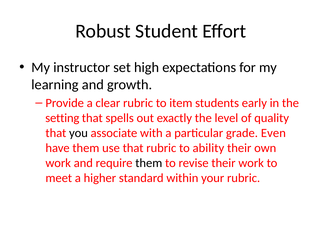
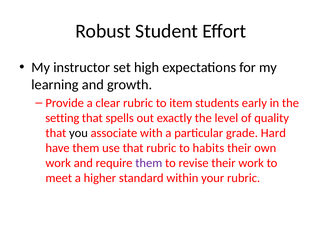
Even: Even -> Hard
ability: ability -> habits
them at (149, 163) colour: black -> purple
